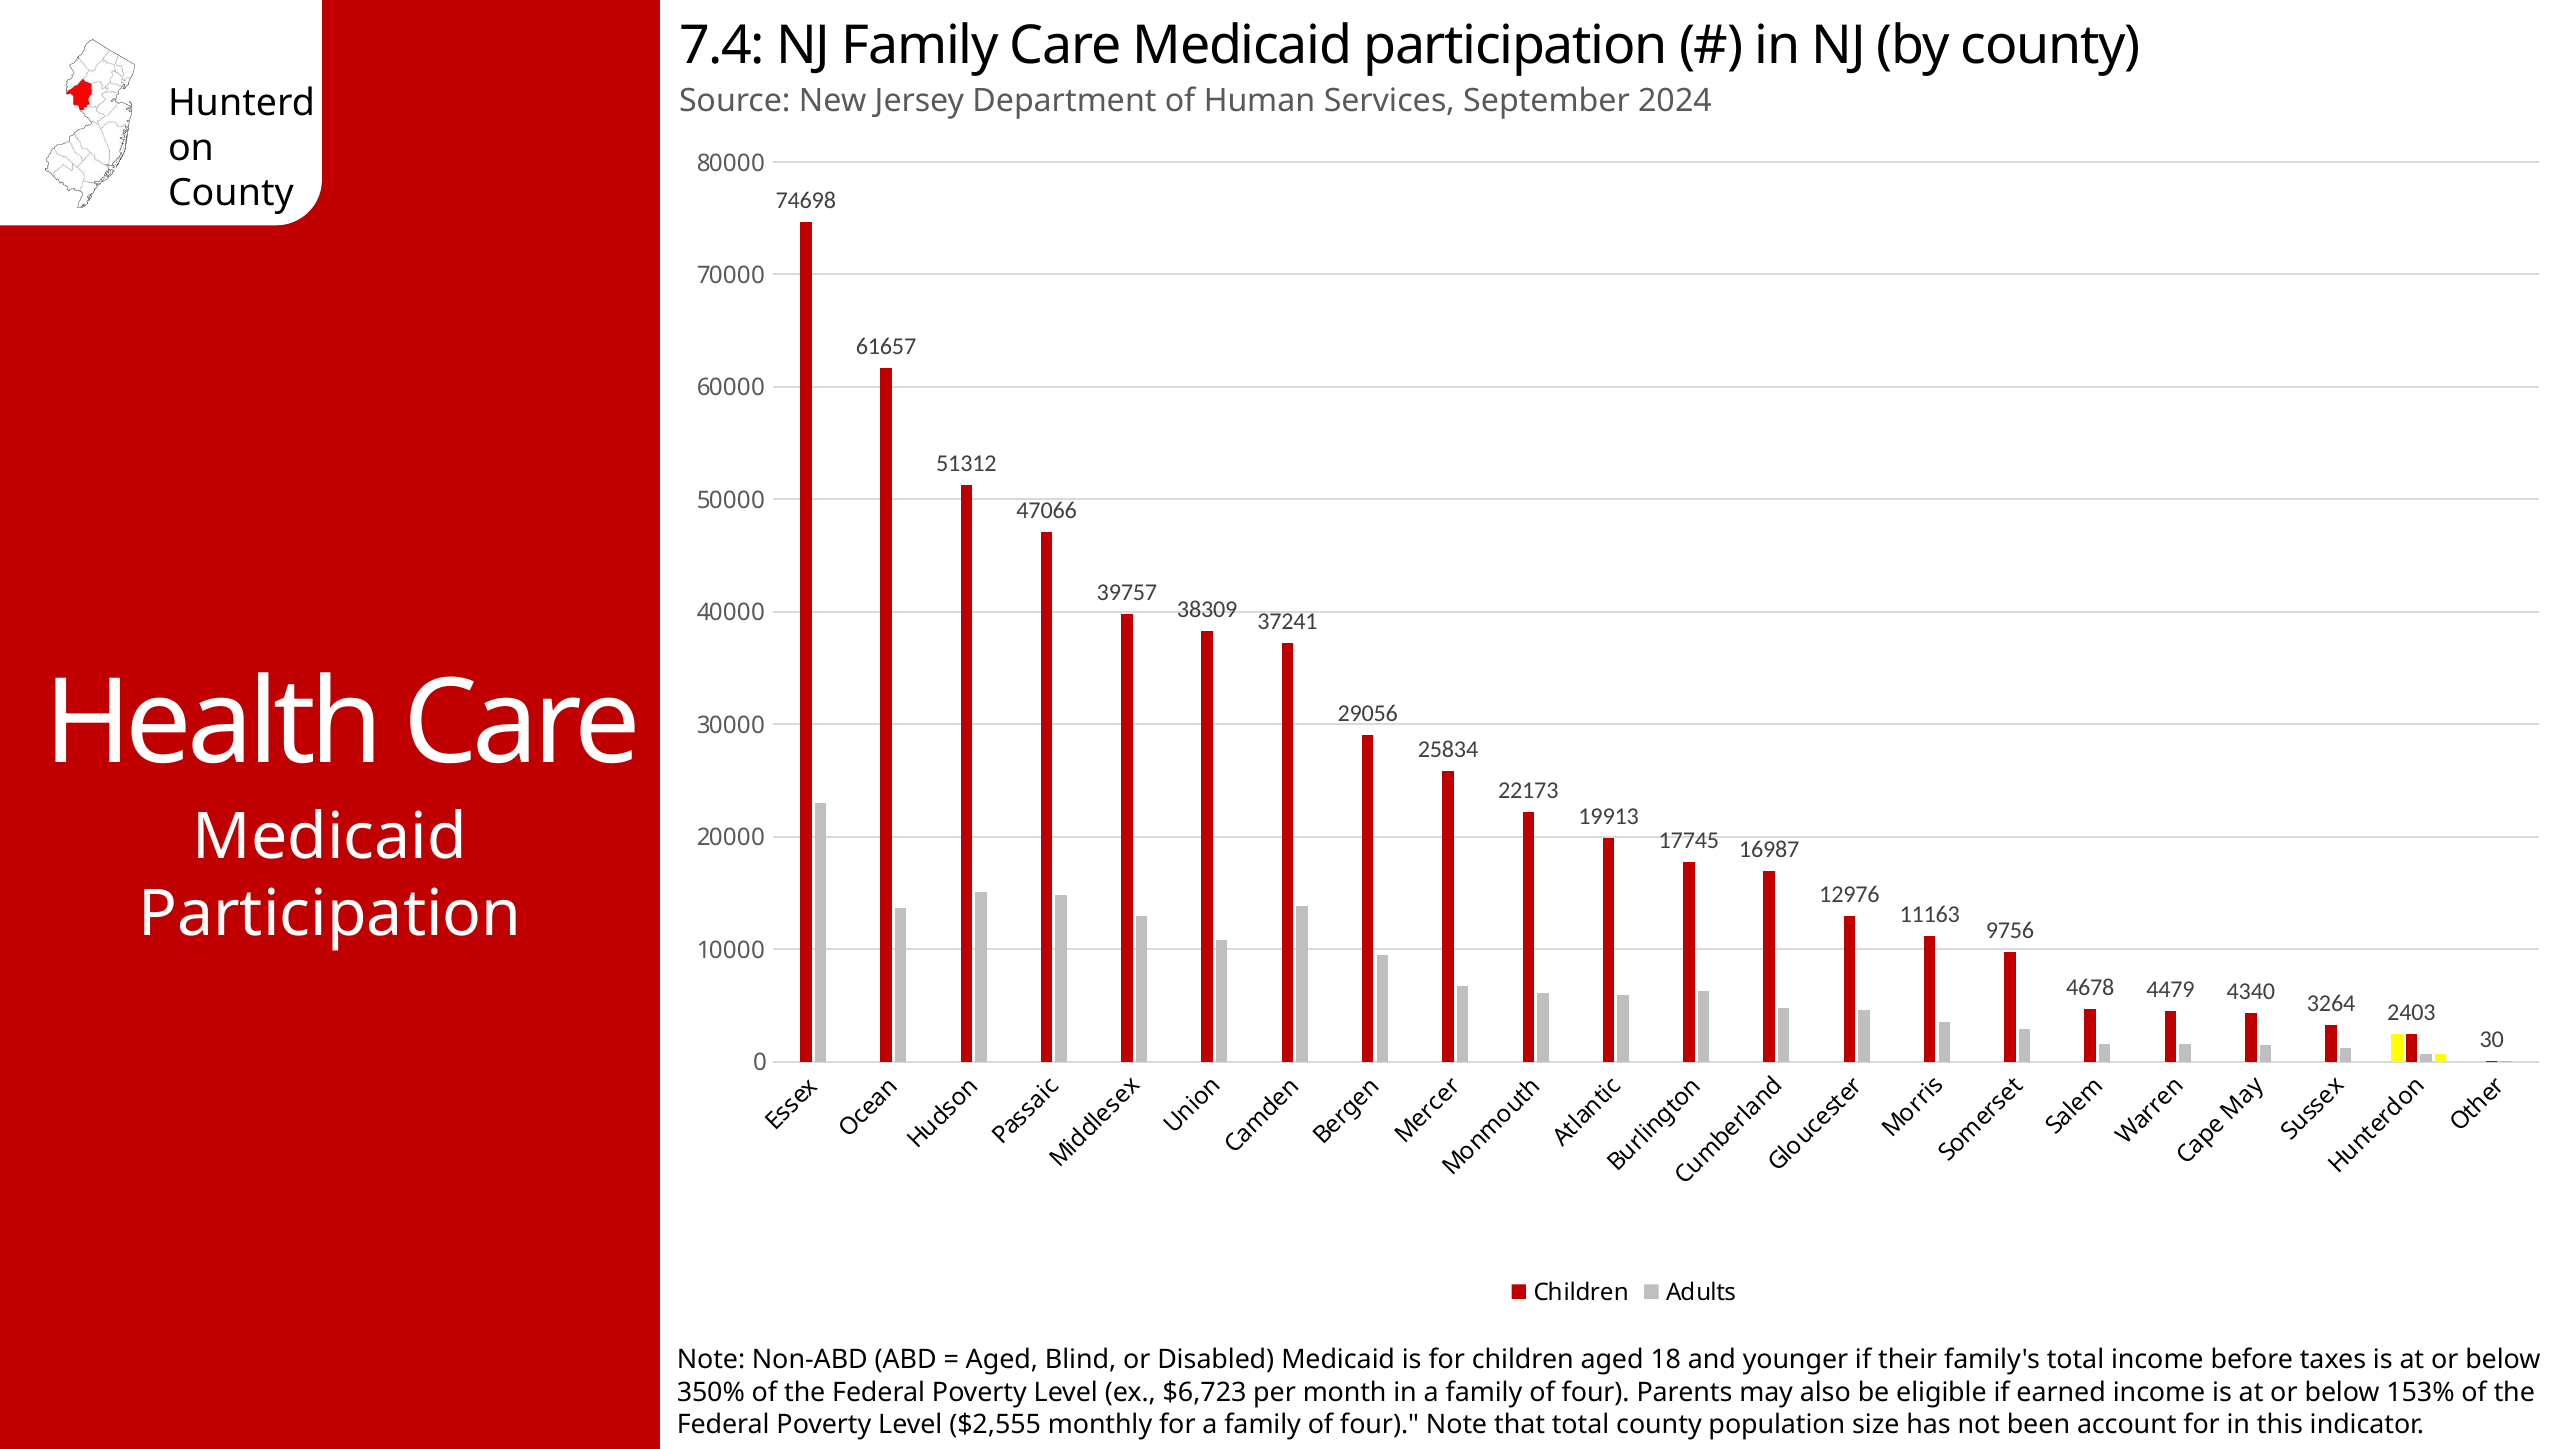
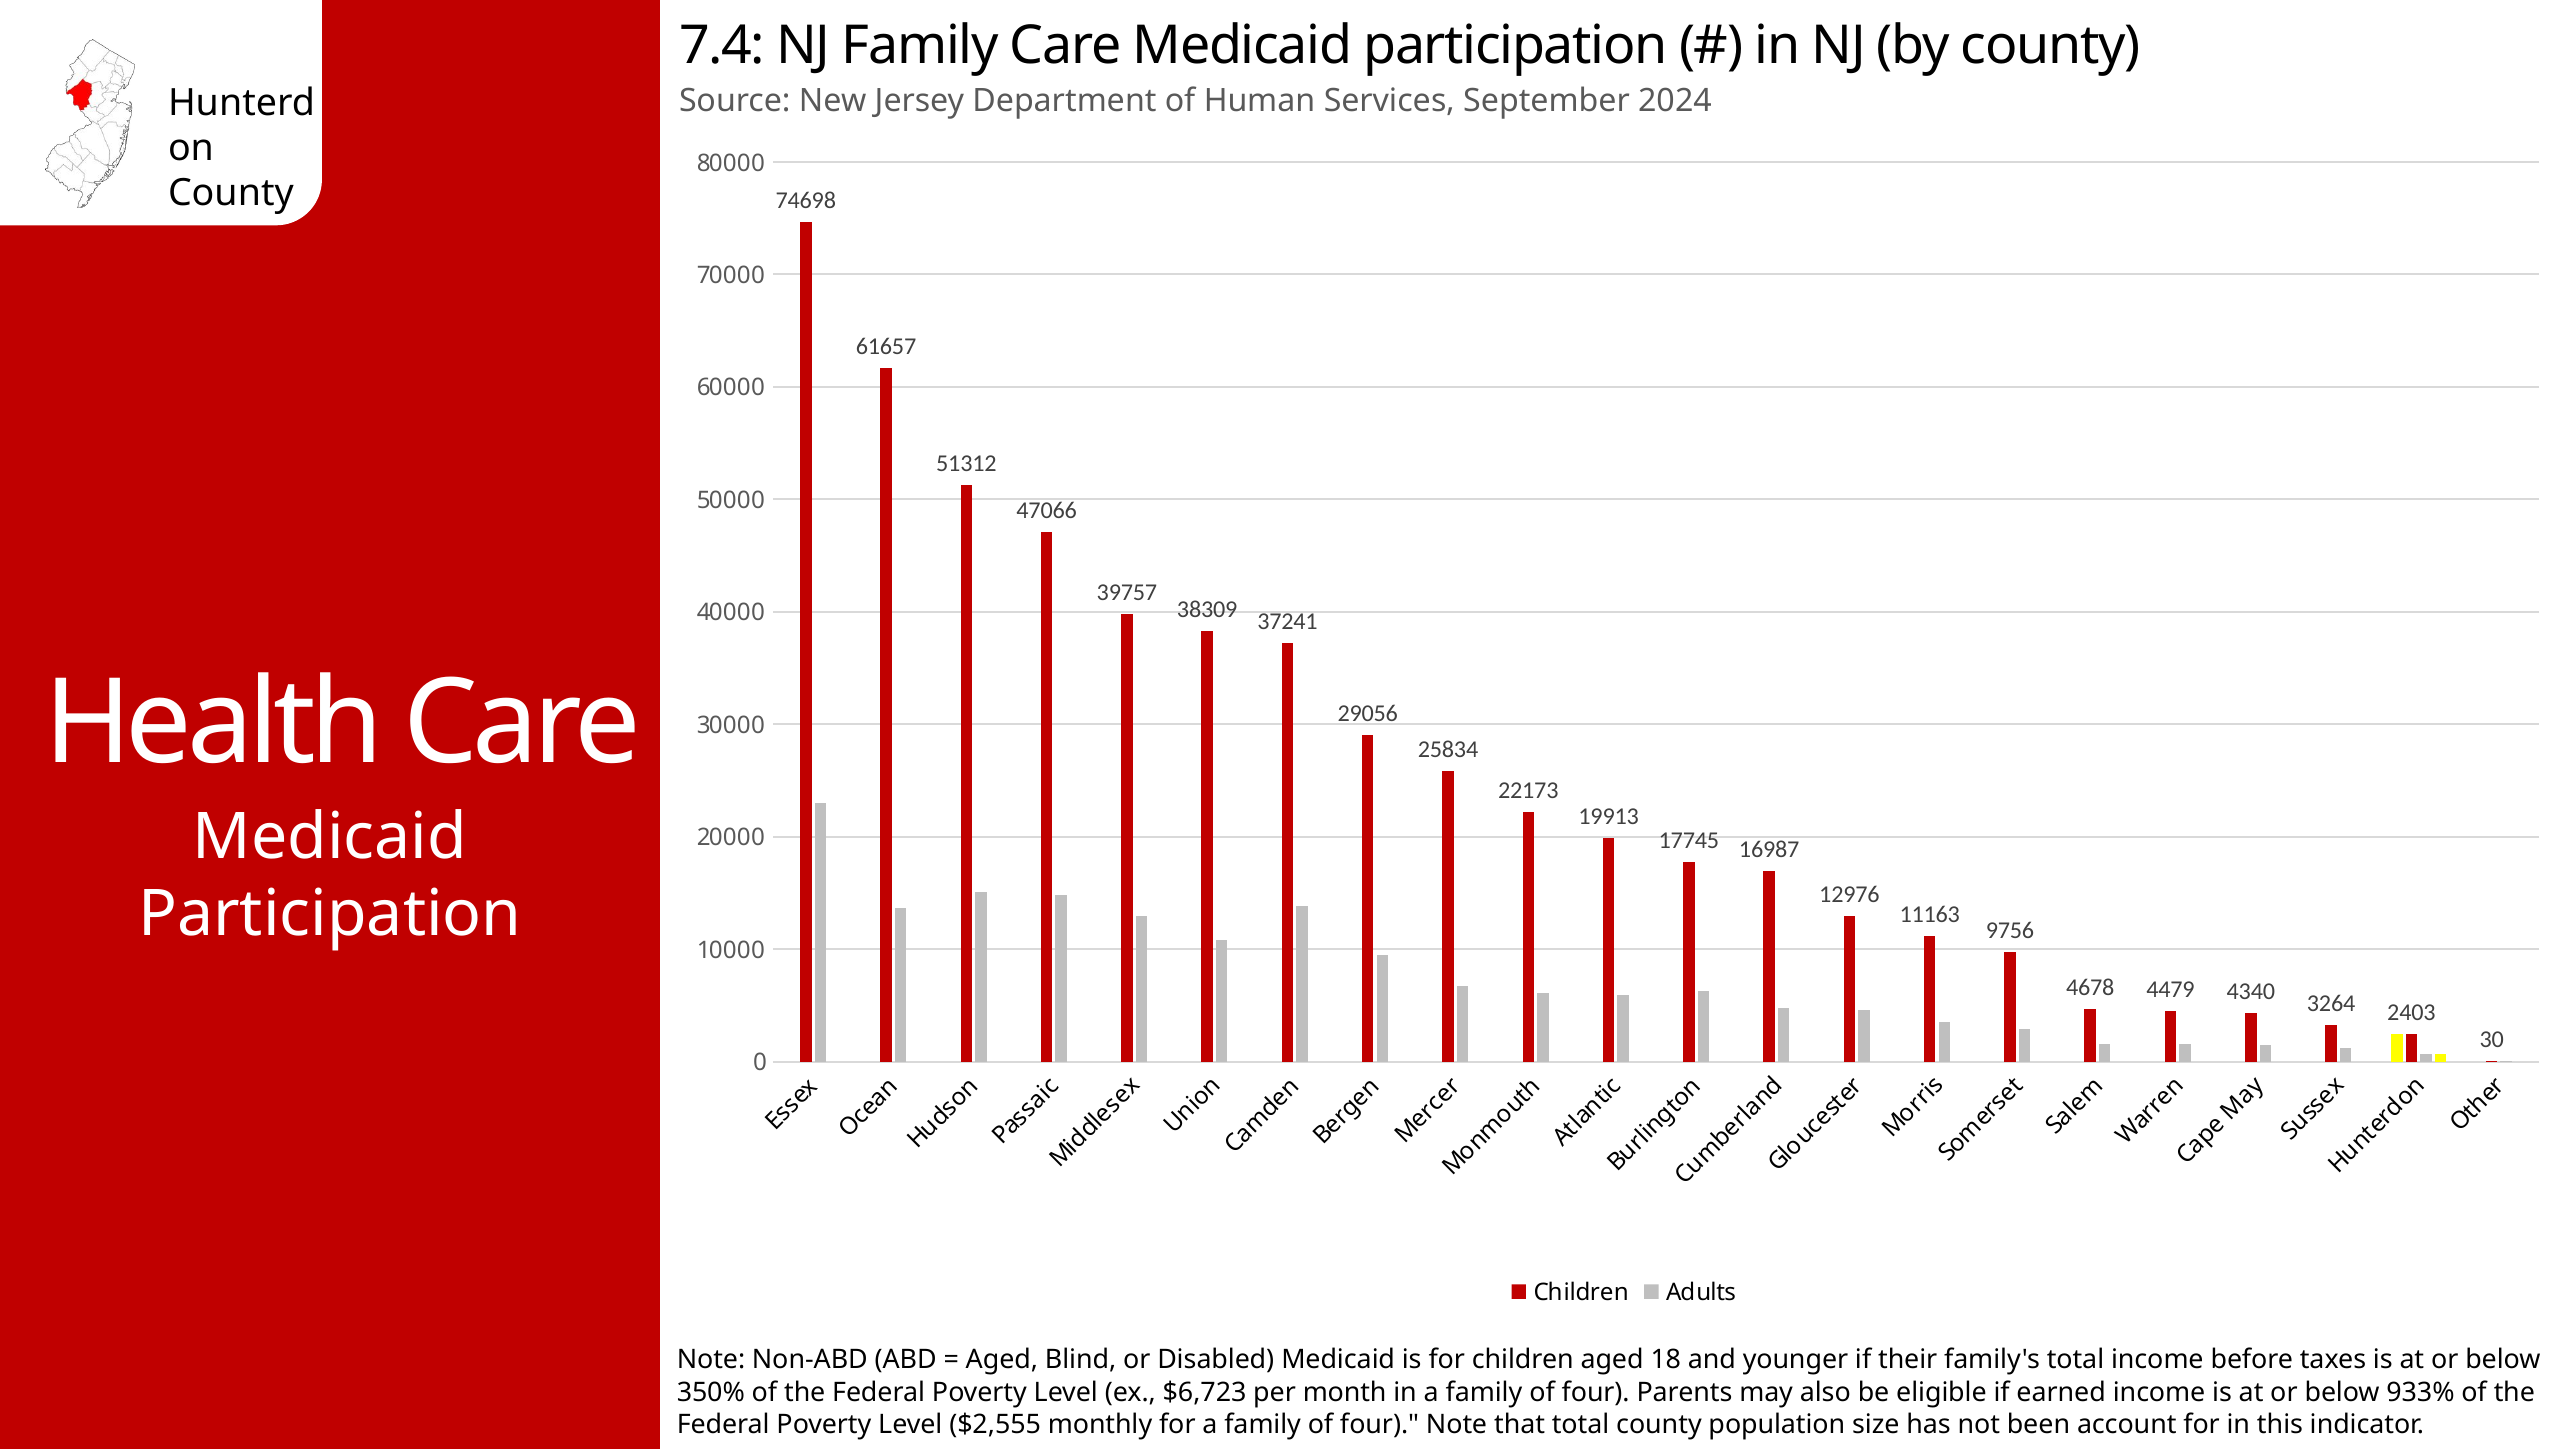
153%: 153% -> 933%
